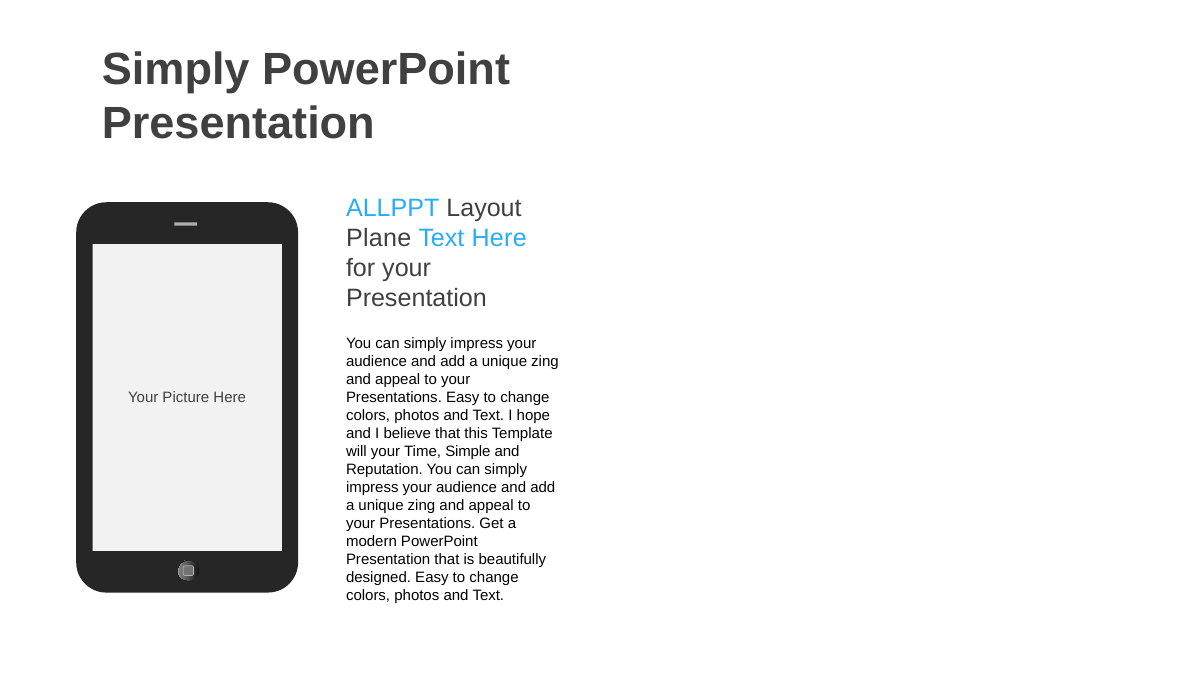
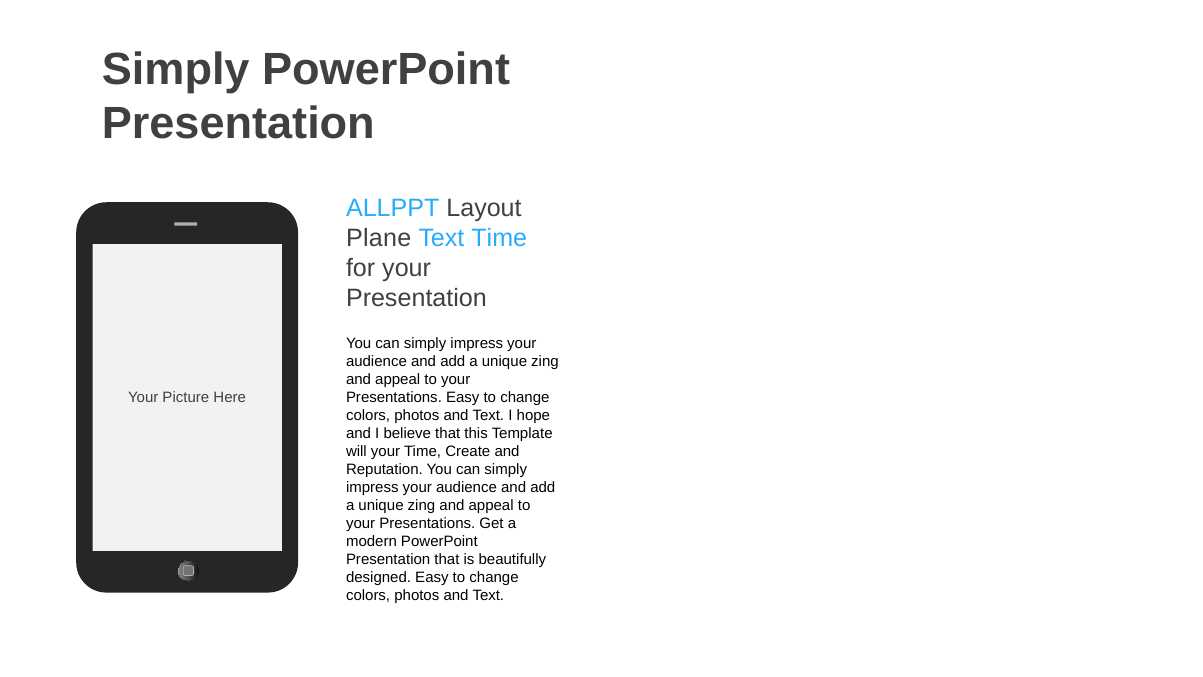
Text Here: Here -> Time
Simple: Simple -> Create
